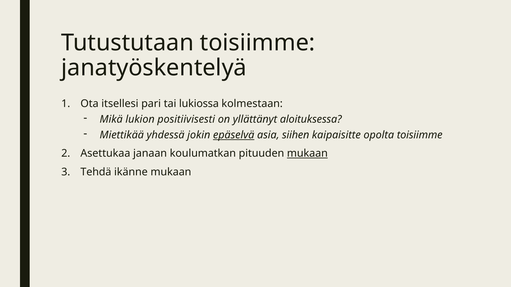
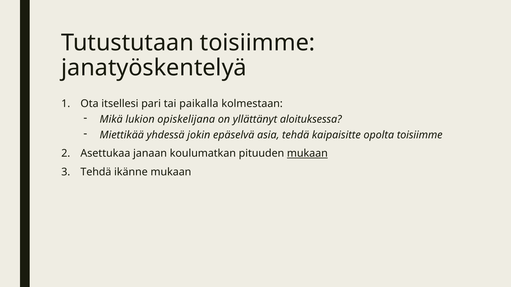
lukiossa: lukiossa -> paikalla
positiivisesti: positiivisesti -> opiskelijana
epäselvä underline: present -> none
asia siihen: siihen -> tehdä
